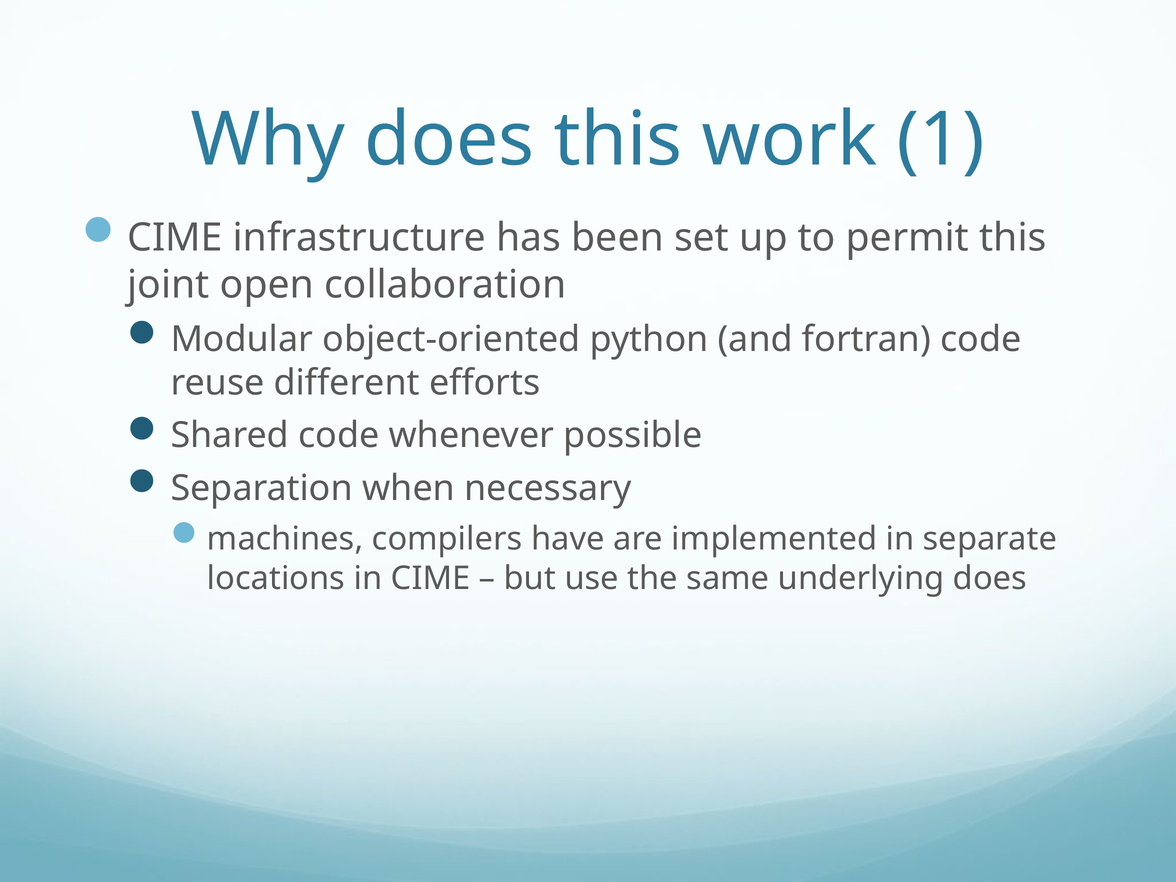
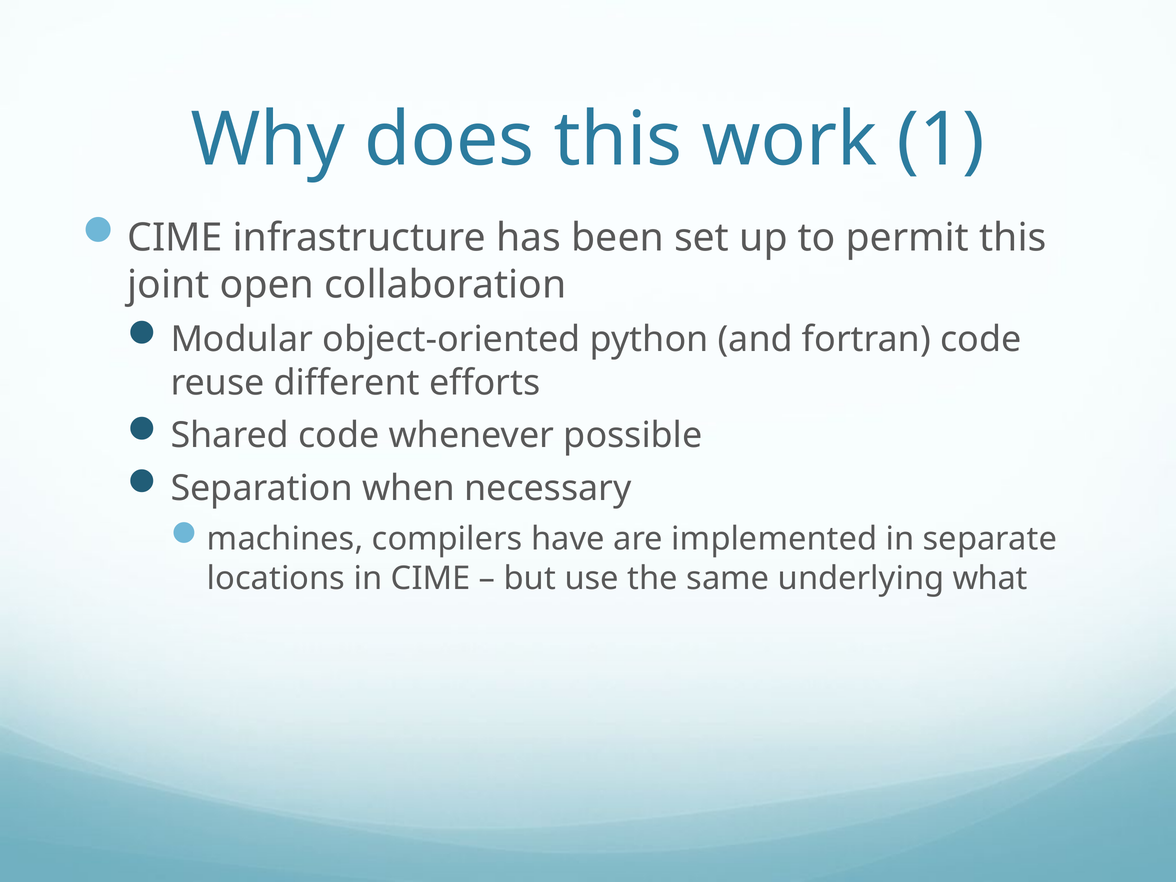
underlying does: does -> what
